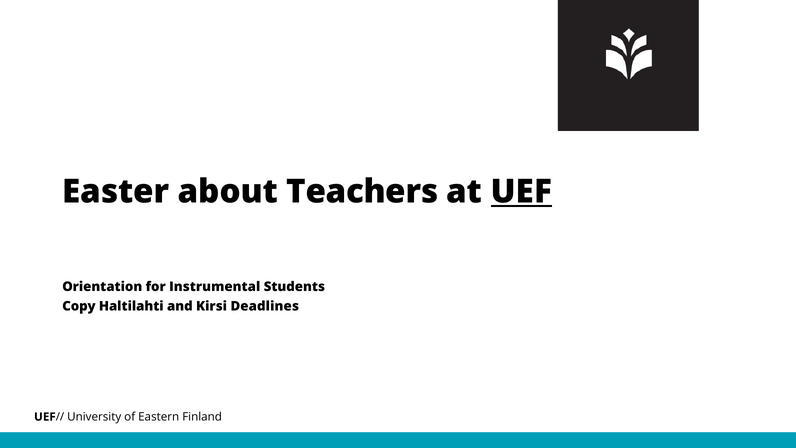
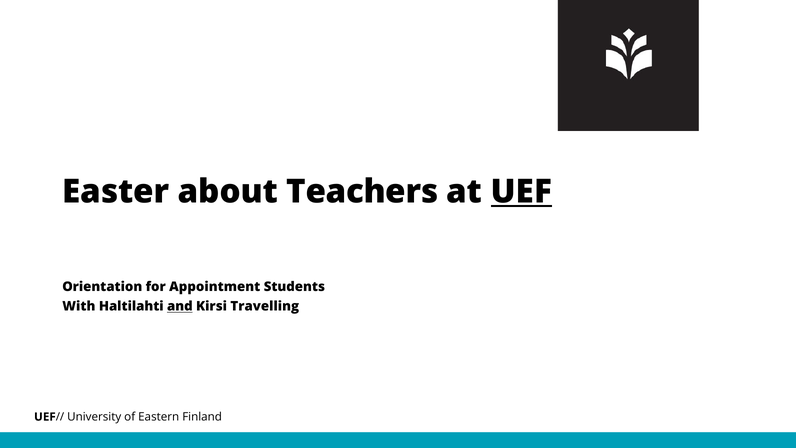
Instrumental: Instrumental -> Appointment
Copy: Copy -> With
and underline: none -> present
Deadlines: Deadlines -> Travelling
